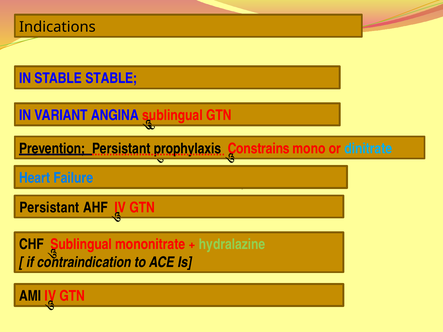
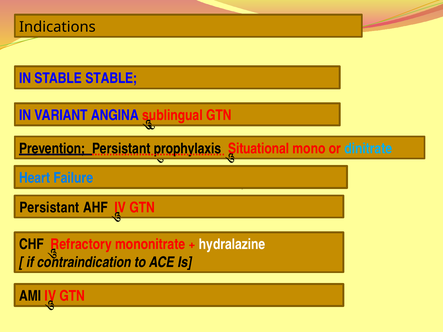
Constrains at (259, 149): Constrains -> Situational
Sublingual at (81, 245): Sublingual -> Refractory
hydralazine colour: light green -> white
